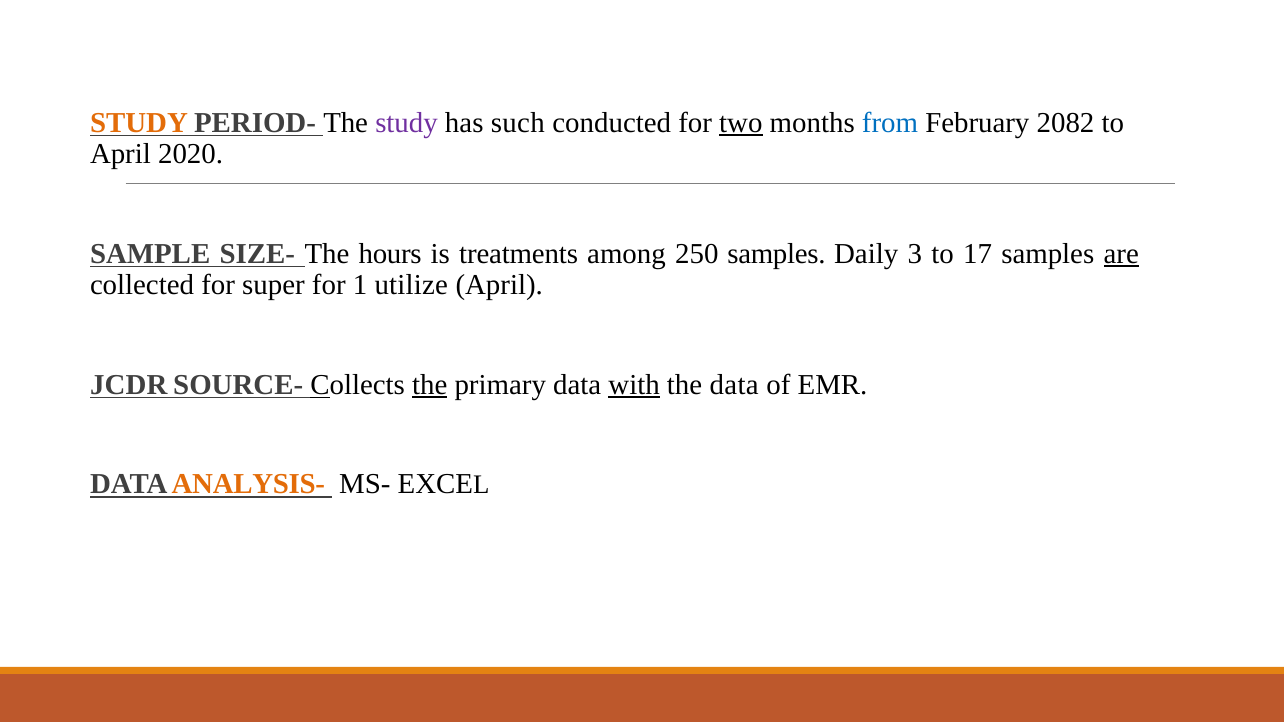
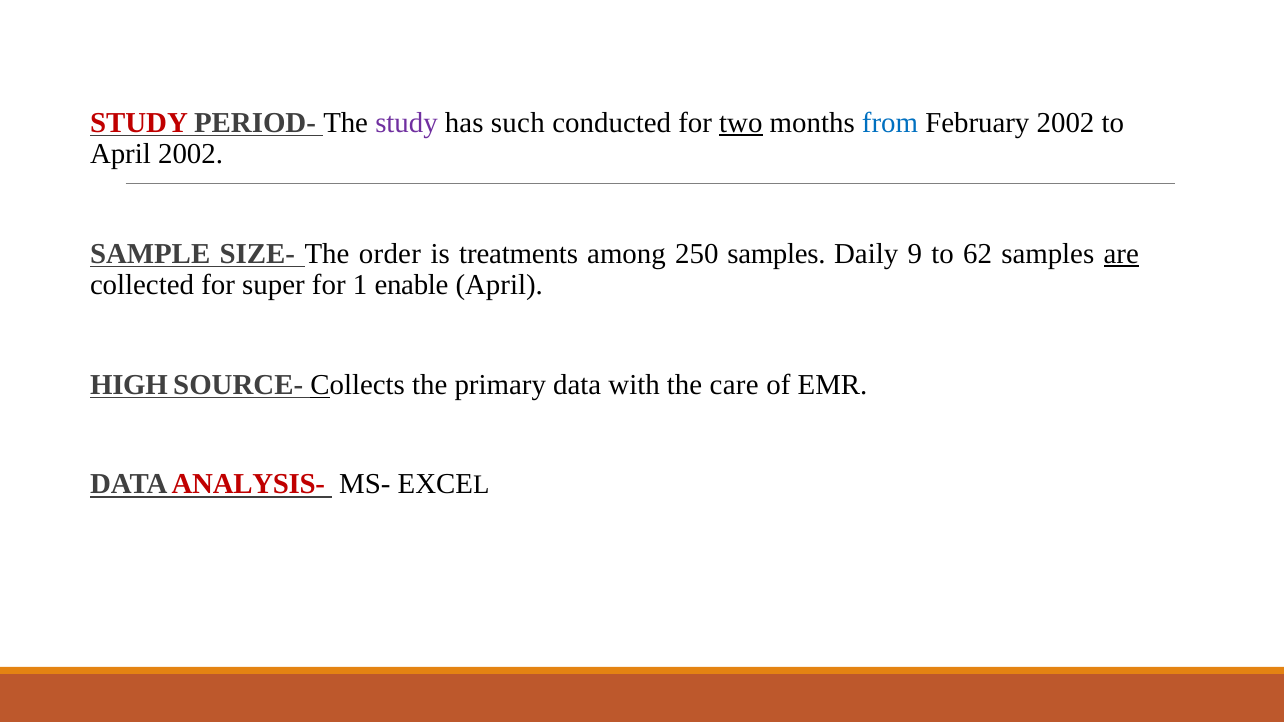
STUDY at (139, 123) colour: orange -> red
February 2082: 2082 -> 2002
April 2020: 2020 -> 2002
hours: hours -> order
3: 3 -> 9
17: 17 -> 62
utilize: utilize -> enable
JCDR: JCDR -> HIGH
the at (430, 385) underline: present -> none
with underline: present -> none
the data: data -> care
ANALYSIS- colour: orange -> red
